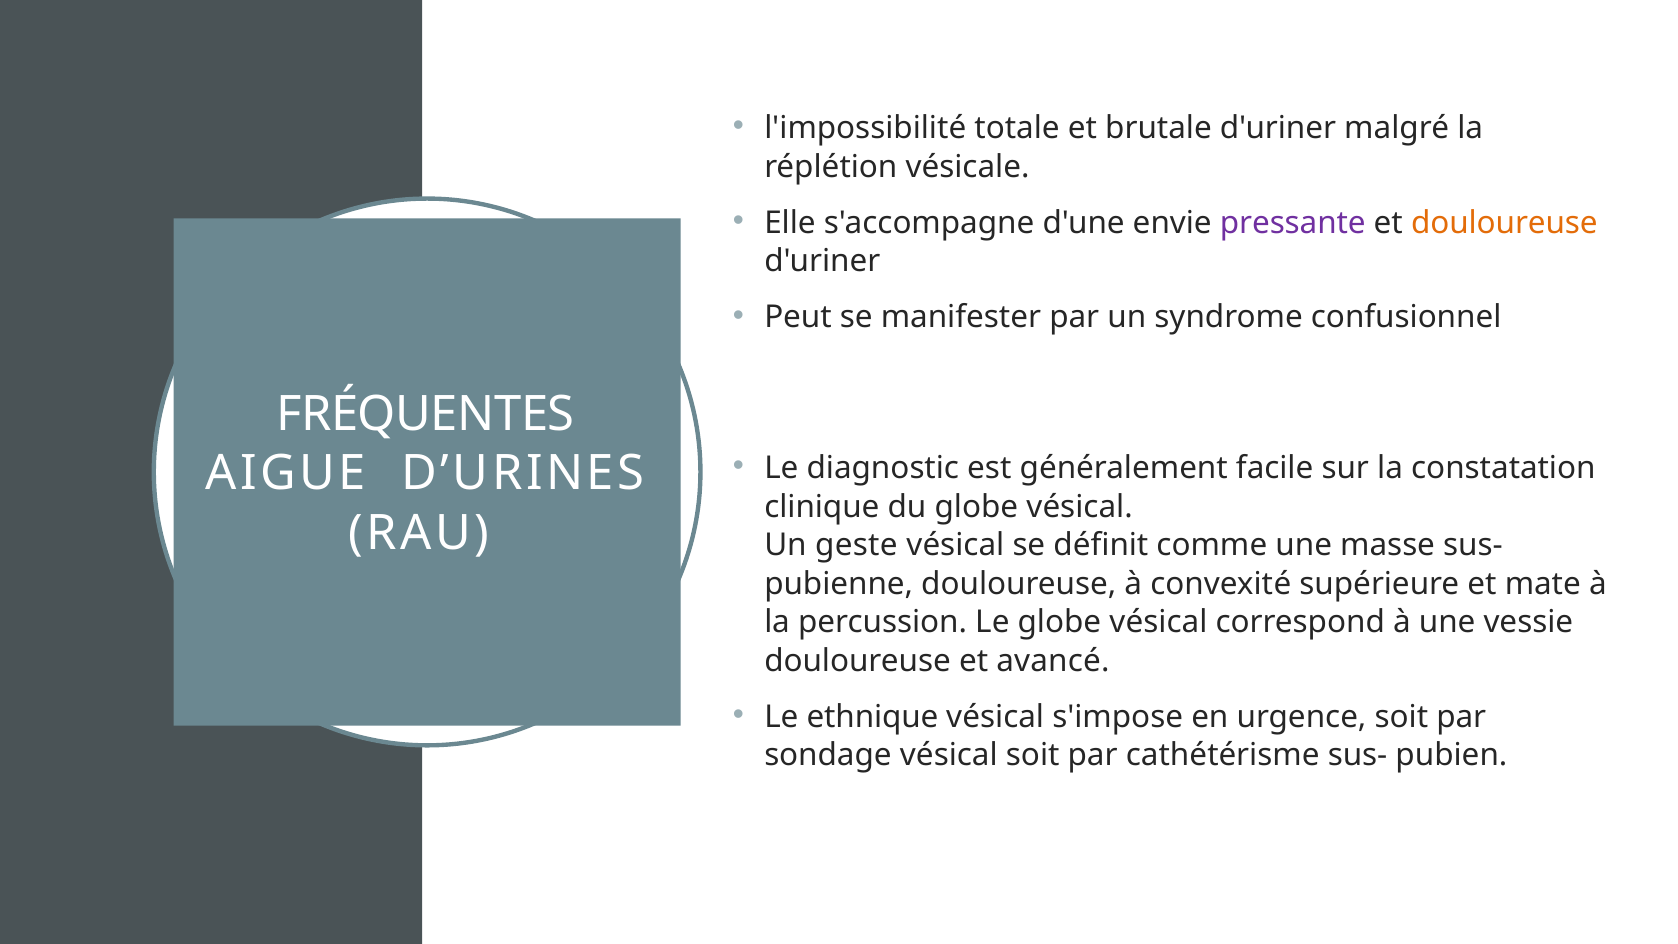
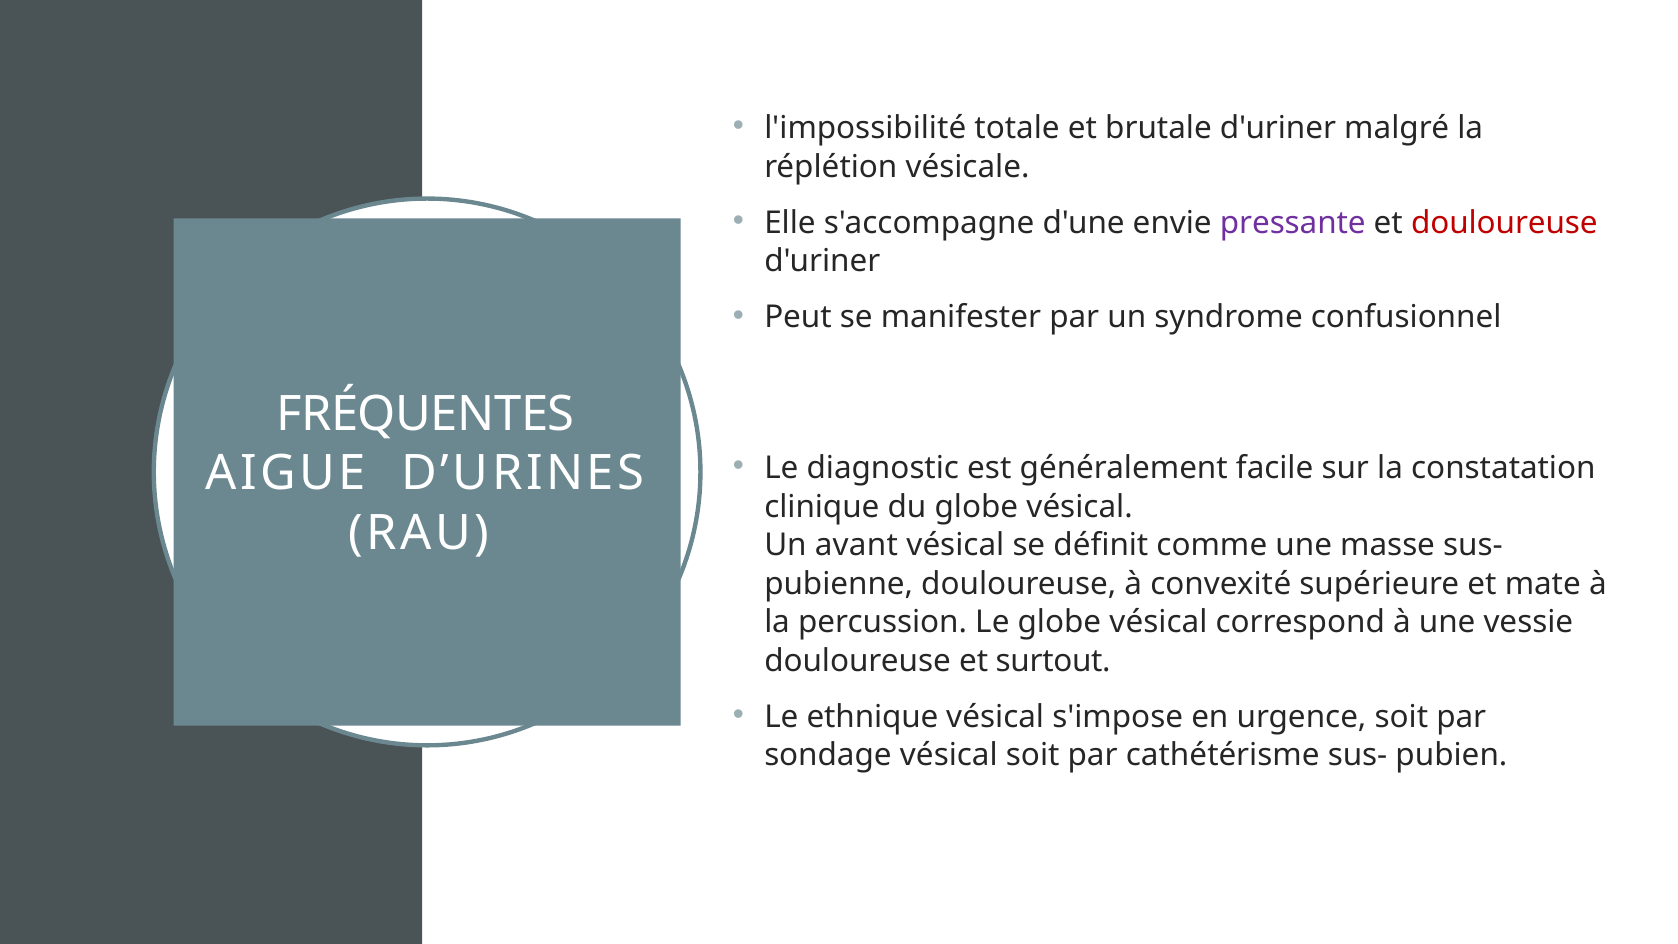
douloureuse at (1504, 223) colour: orange -> red
geste: geste -> avant
avancé: avancé -> surtout
